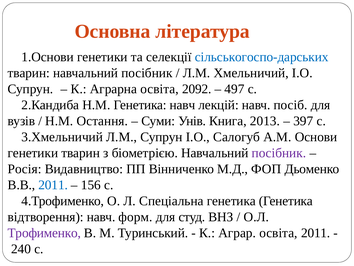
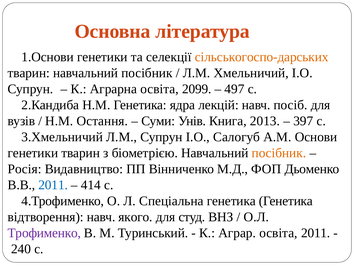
сільськогоспо-дарських colour: blue -> orange
2092: 2092 -> 2099
Генетика навч: навч -> ядра
посібник at (279, 153) colour: purple -> orange
156: 156 -> 414
форм: форм -> якого
